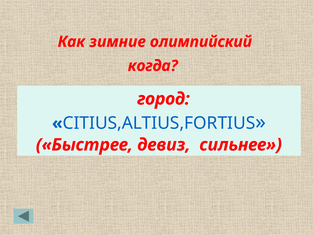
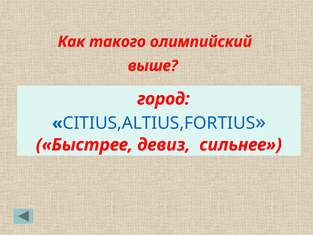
зимние: зимние -> такого
когда: когда -> выше
